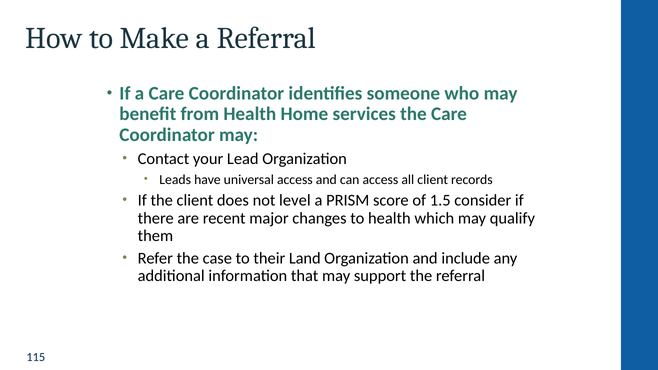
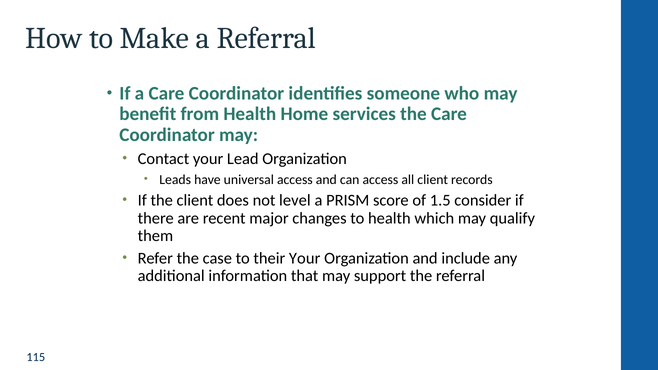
their Land: Land -> Your
